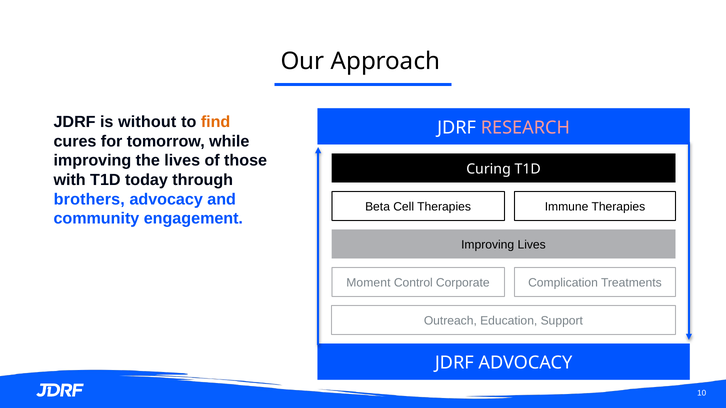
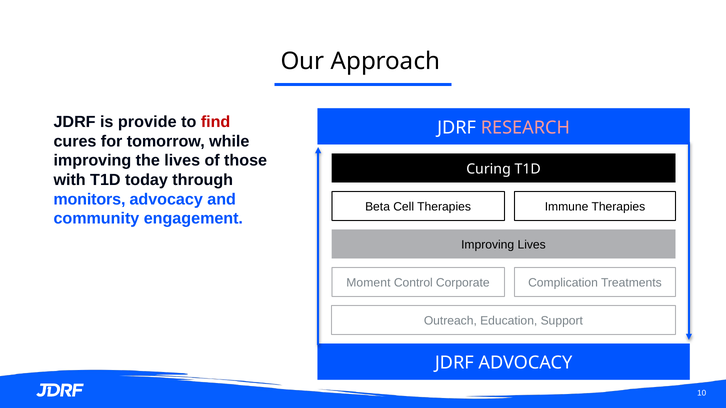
without: without -> provide
find colour: orange -> red
brothers: brothers -> monitors
